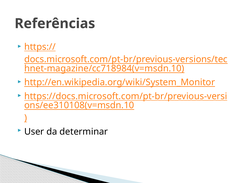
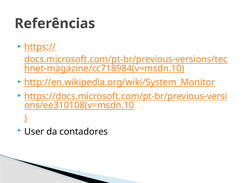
determinar: determinar -> contadores
